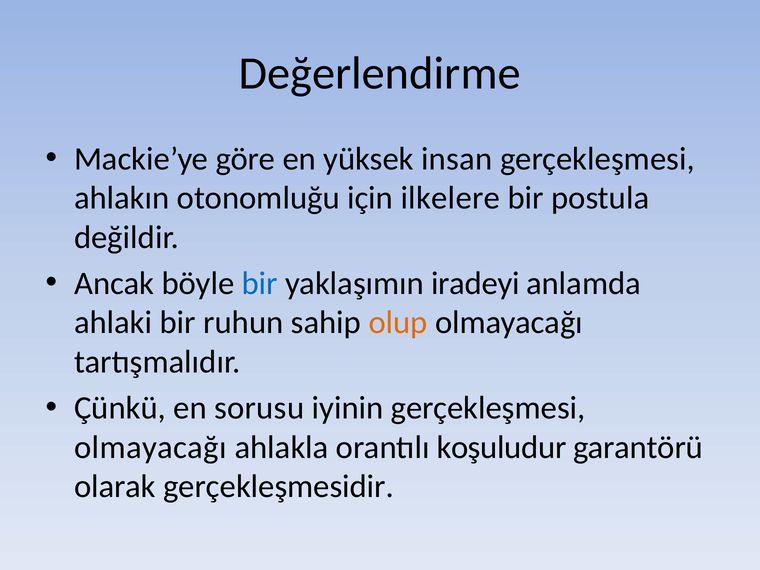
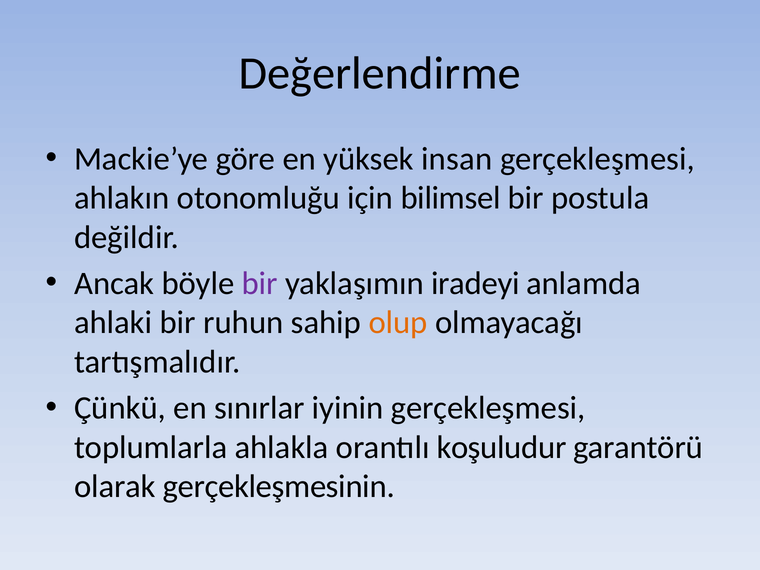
ilkelere: ilkelere -> bilimsel
bir at (260, 283) colour: blue -> purple
sorusu: sorusu -> sınırlar
olmayacağı at (151, 447): olmayacağı -> toplumlarla
gerçekleşmesidir: gerçekleşmesidir -> gerçekleşmesinin
